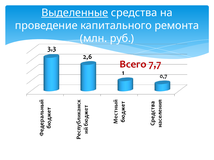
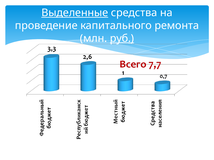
руб underline: none -> present
